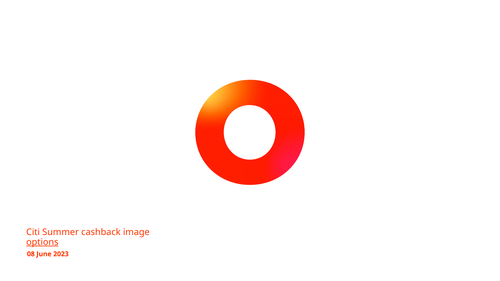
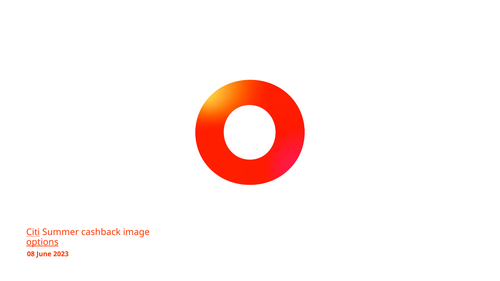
Citi underline: none -> present
